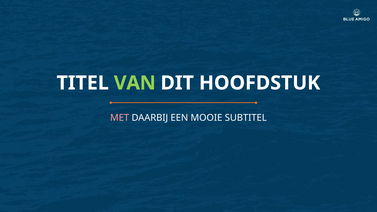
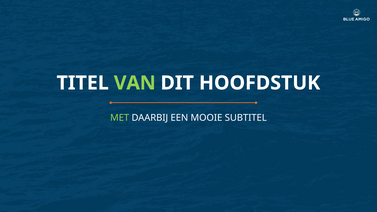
MET colour: pink -> light green
